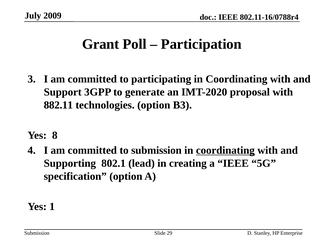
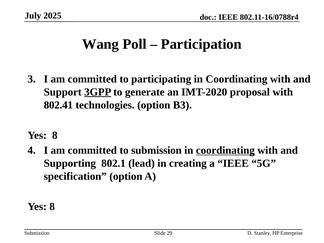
2009: 2009 -> 2025
Grant: Grant -> Wang
3GPP underline: none -> present
882.11: 882.11 -> 802.41
1 at (52, 206): 1 -> 8
